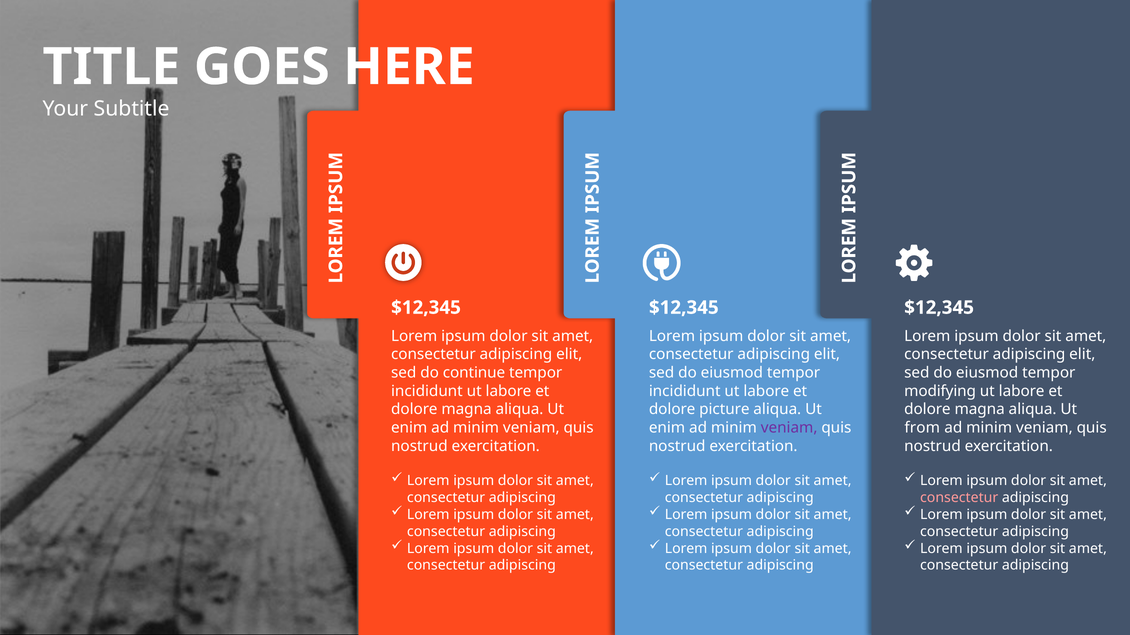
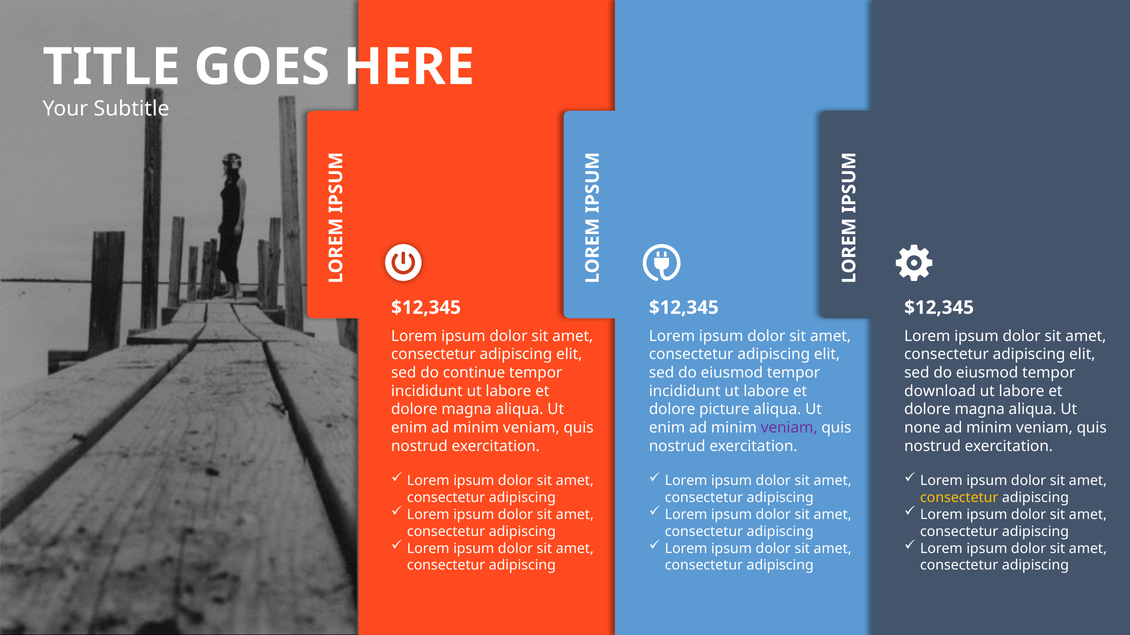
modifying: modifying -> download
from: from -> none
consectetur at (959, 498) colour: pink -> yellow
